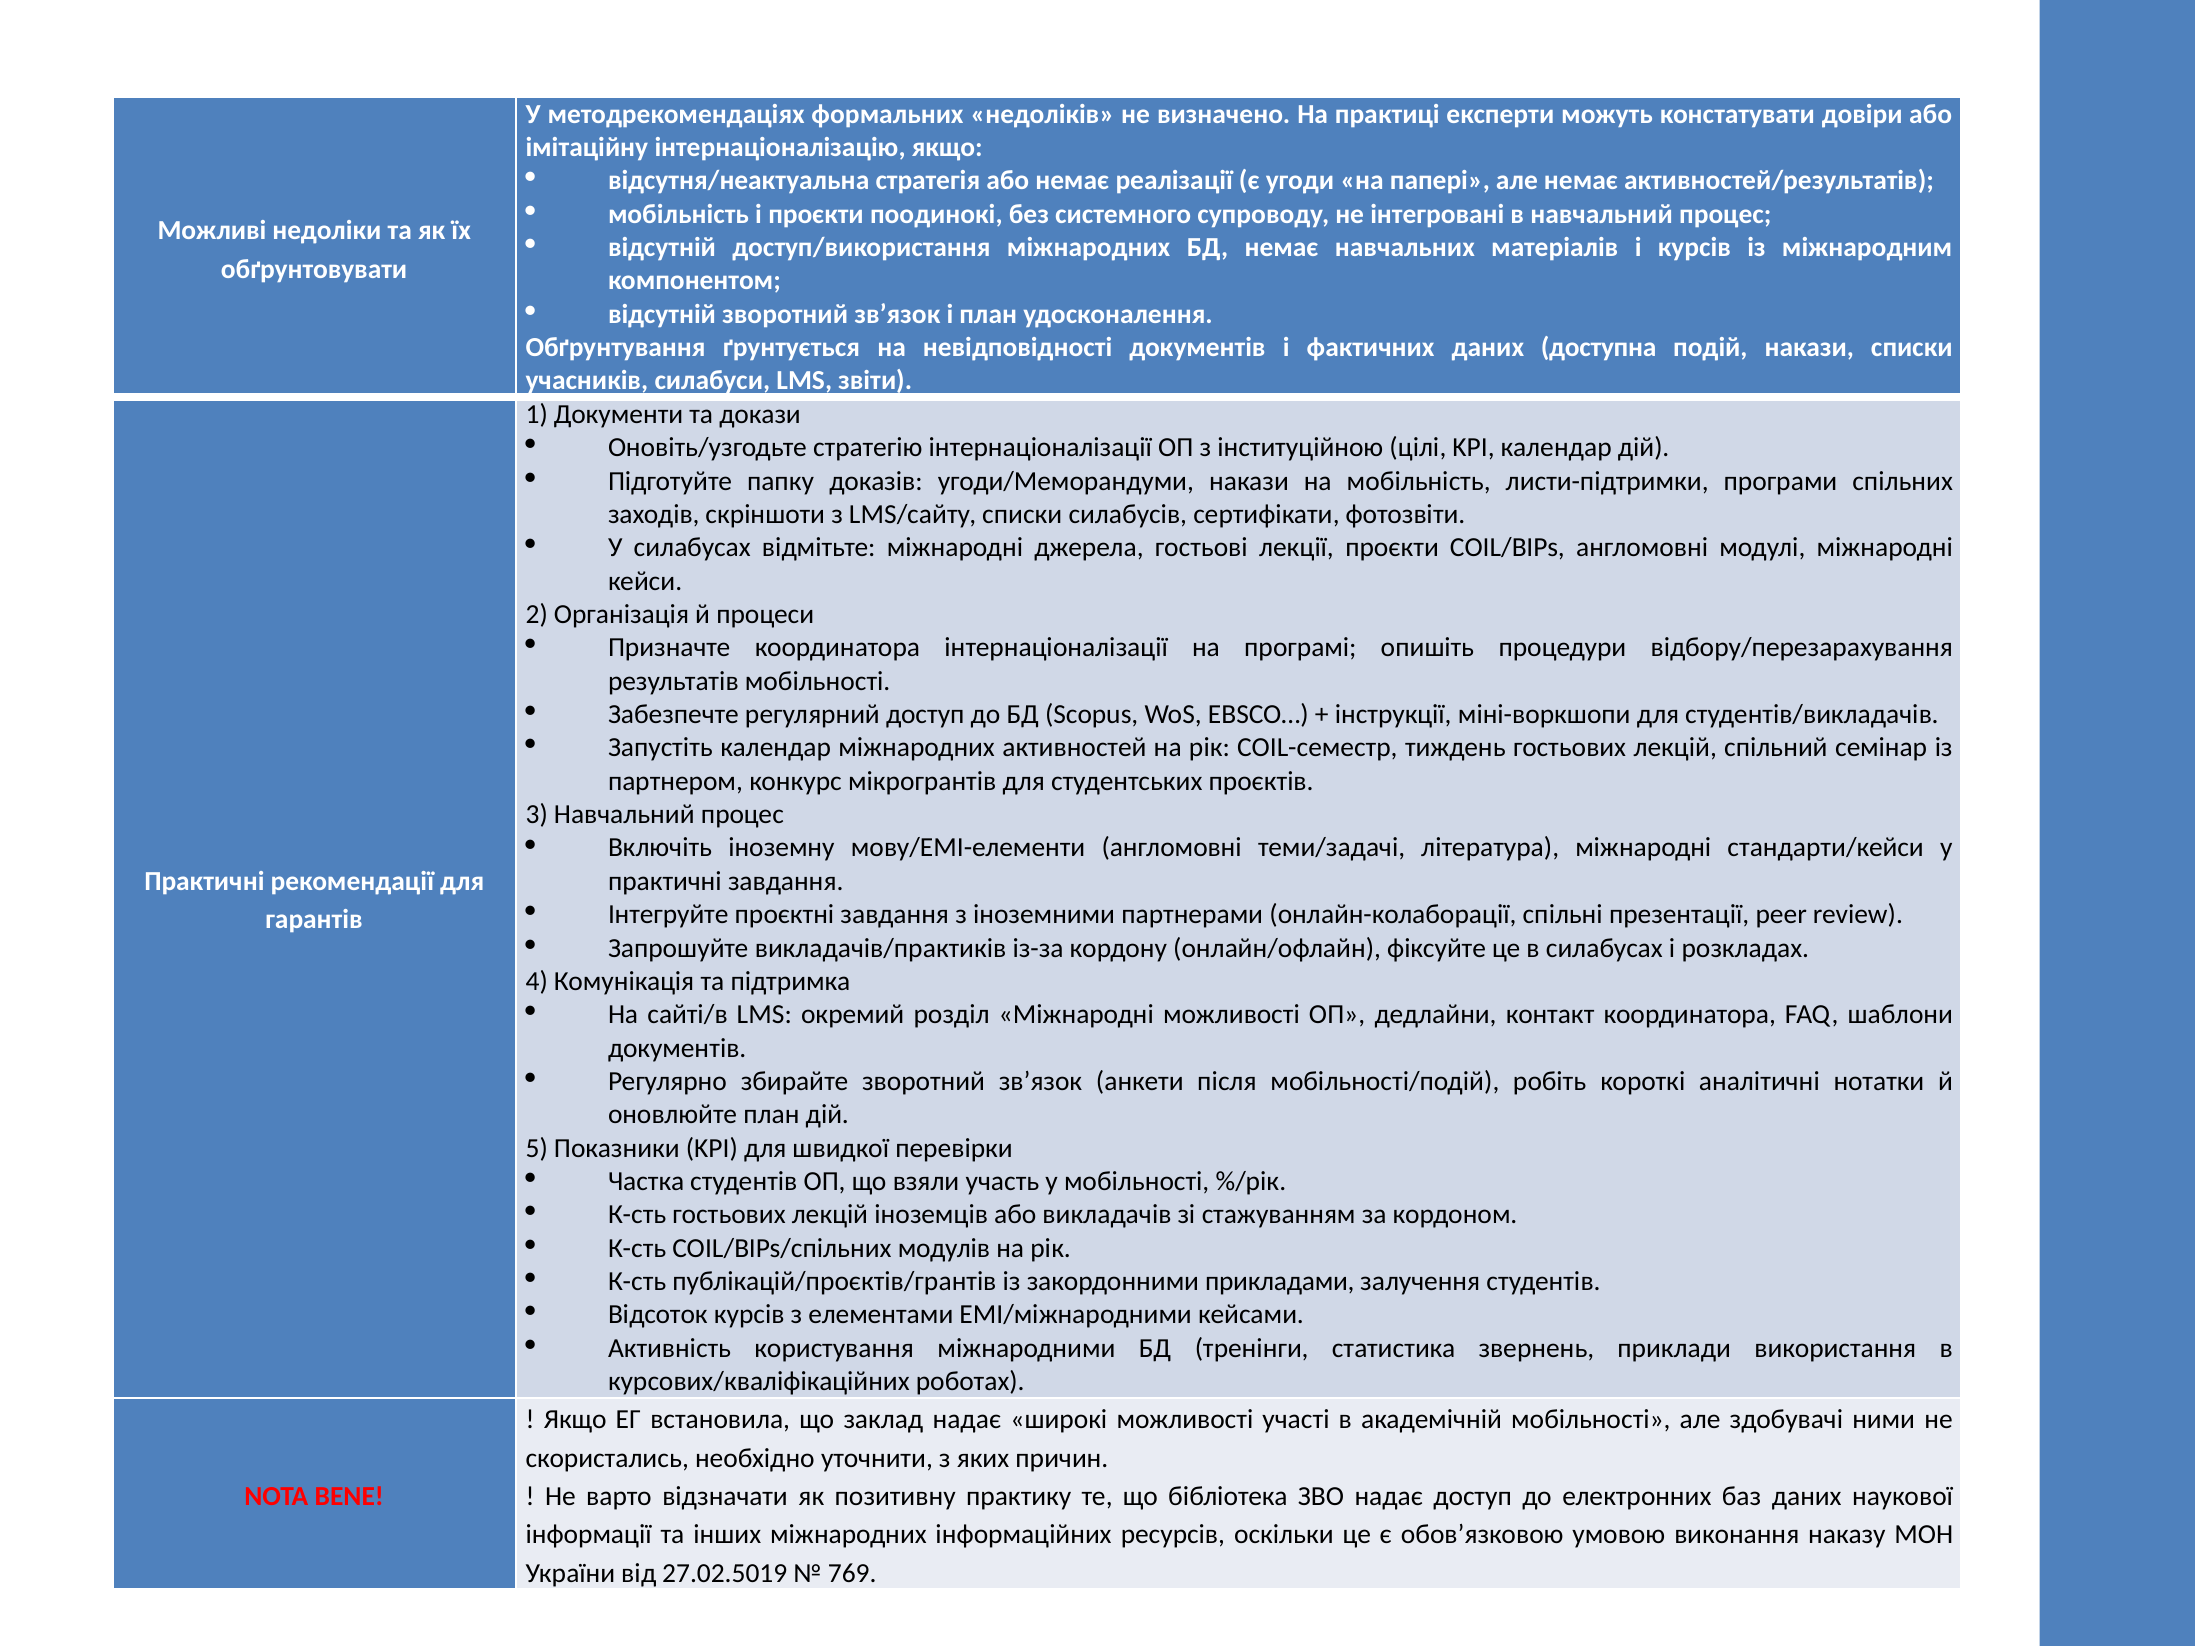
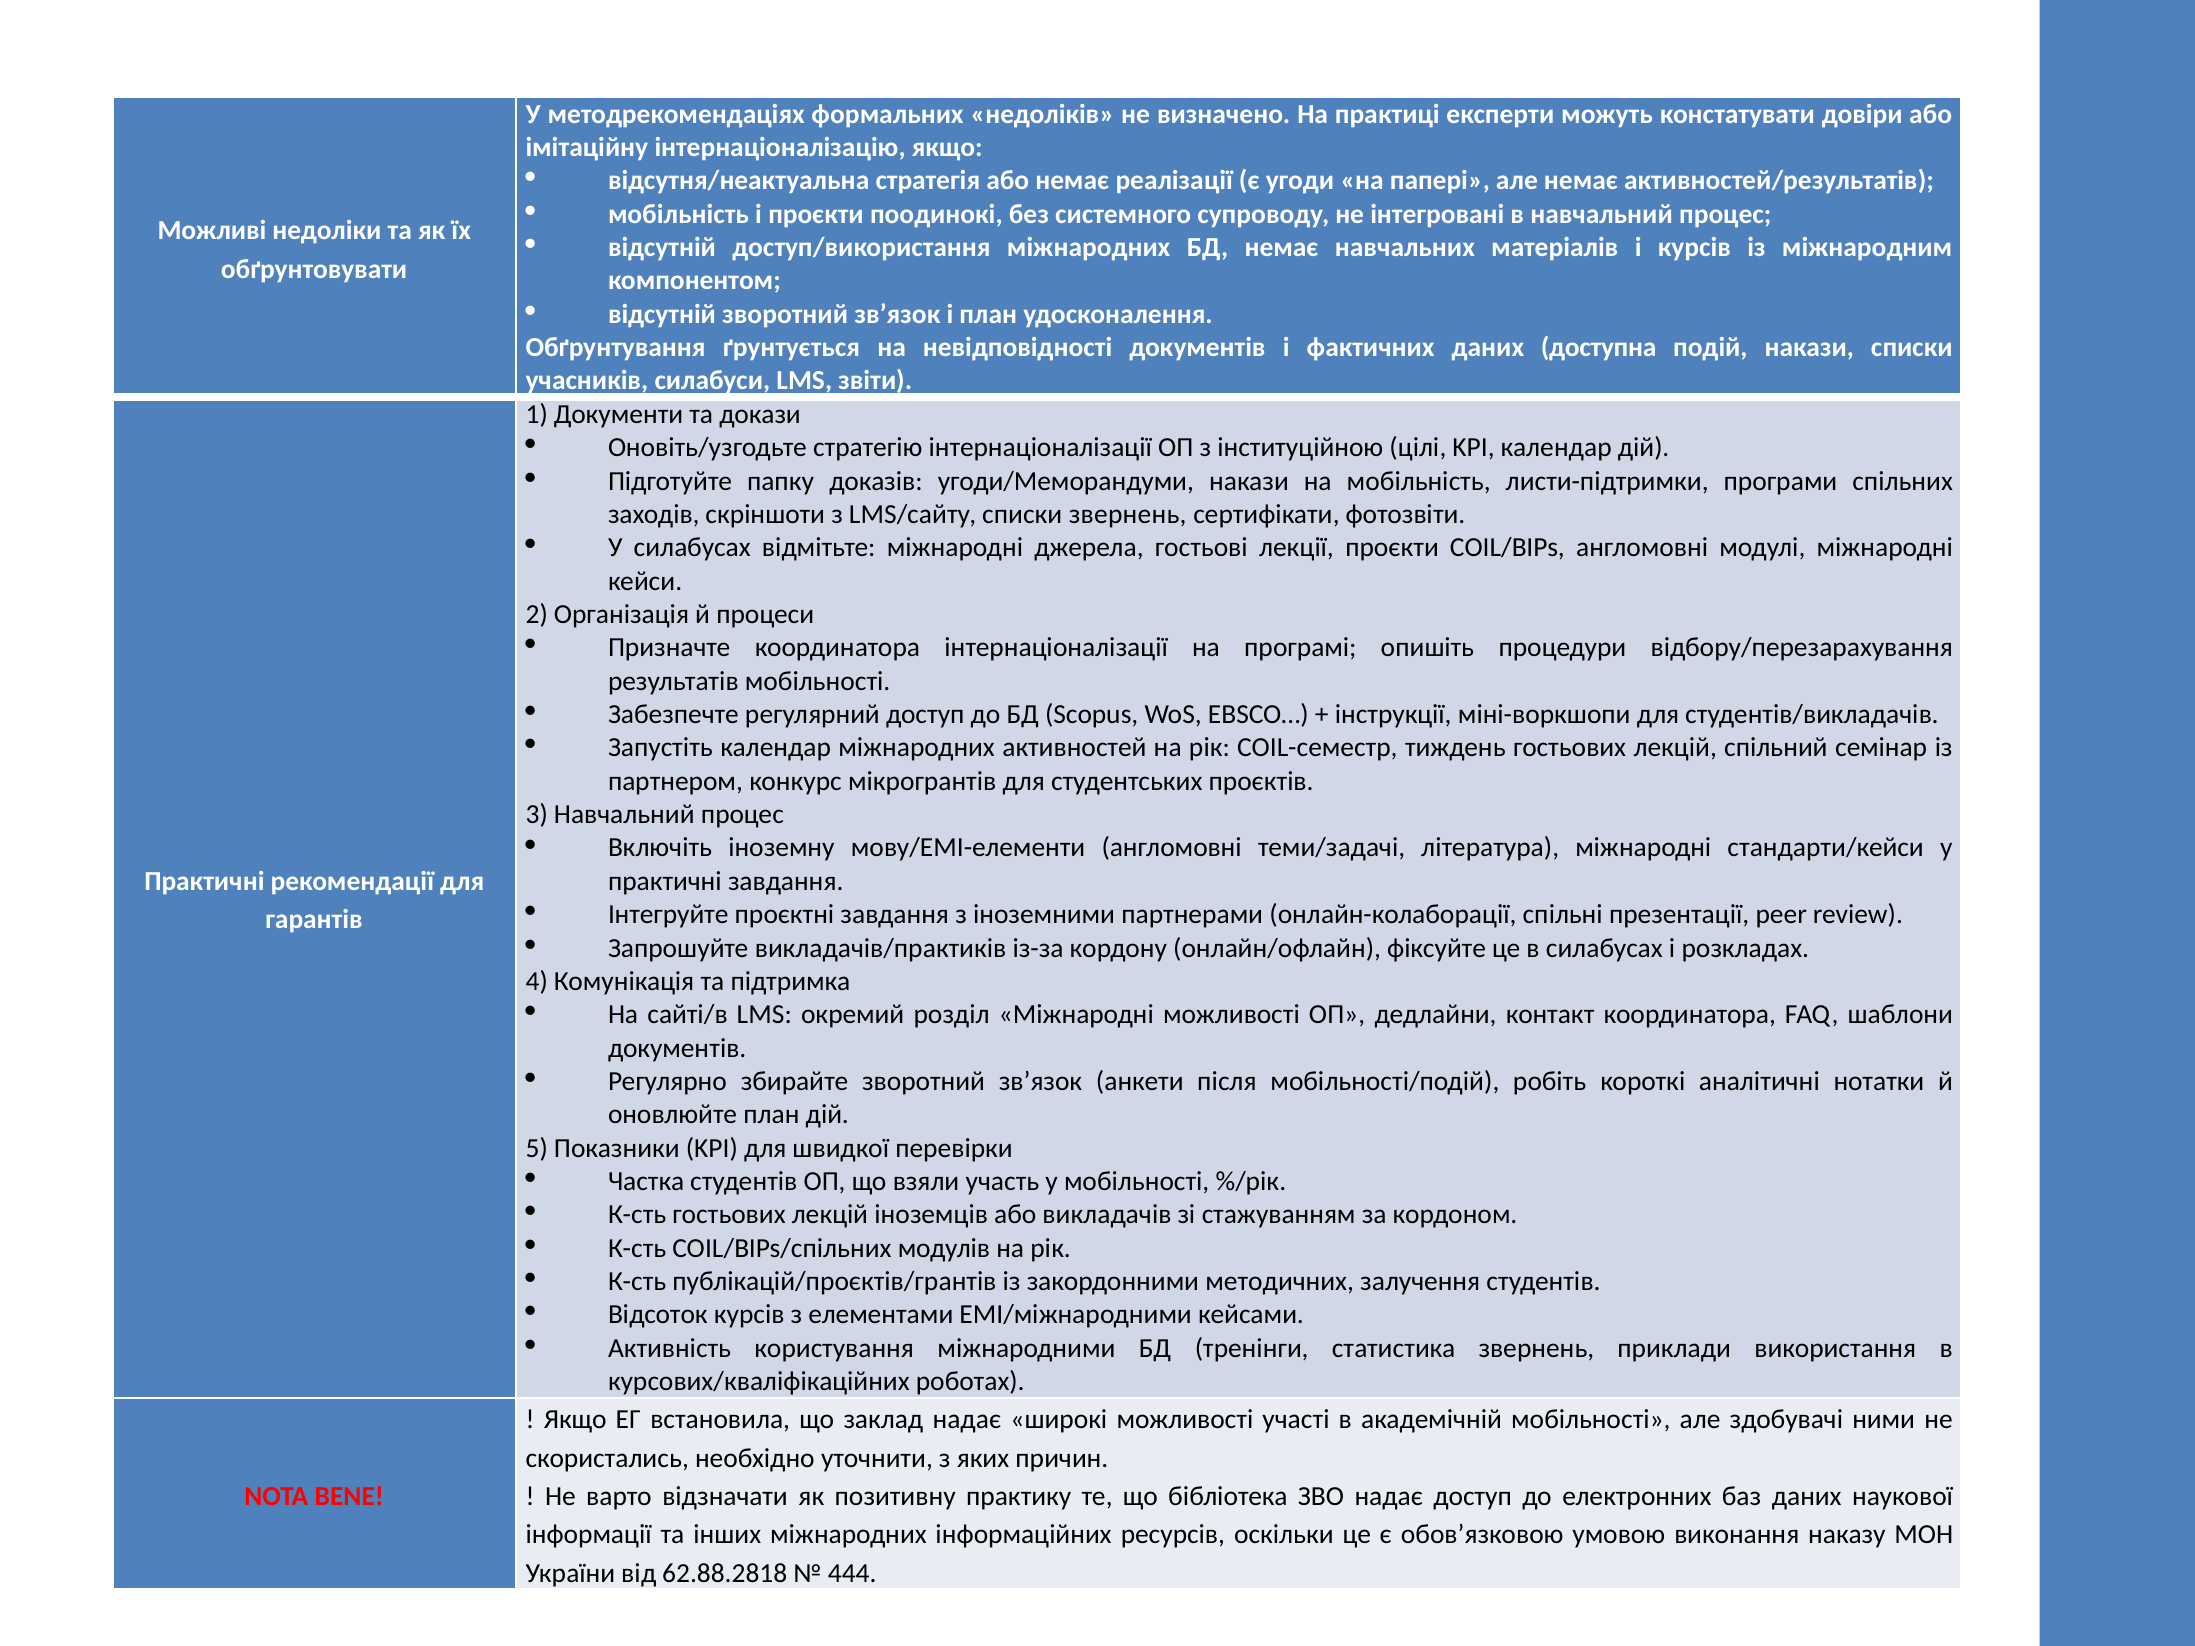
списки силабусів: силабусів -> звернень
прикладами: прикладами -> методичних
27.02.5019: 27.02.5019 -> 62.88.2818
769: 769 -> 444
